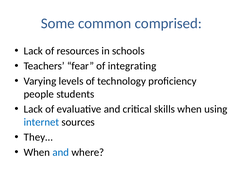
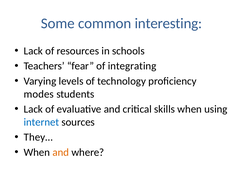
comprised: comprised -> interesting
people: people -> modes
and at (61, 153) colour: blue -> orange
